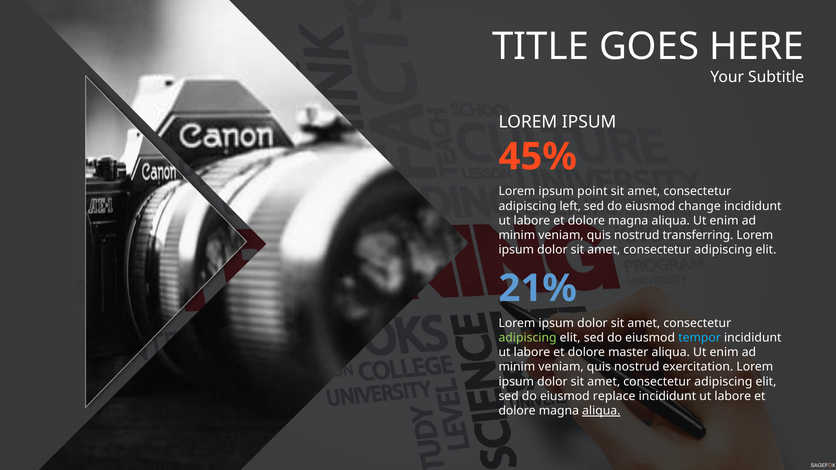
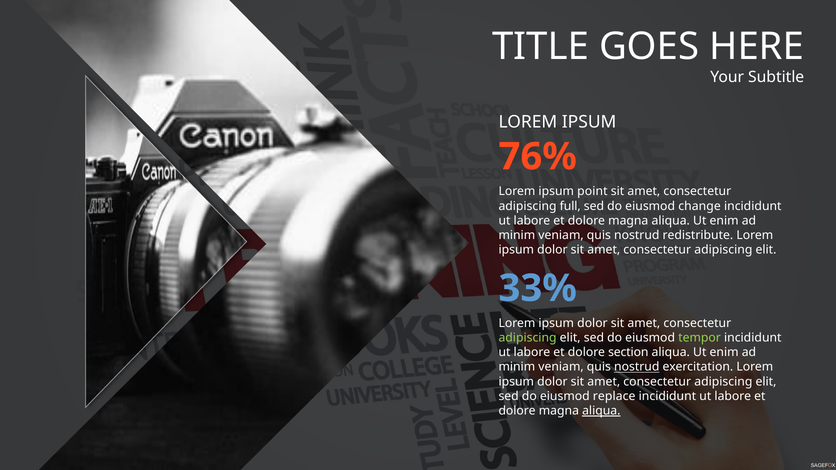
45%: 45% -> 76%
left: left -> full
transferring: transferring -> redistribute
21%: 21% -> 33%
tempor colour: light blue -> light green
master: master -> section
nostrud at (637, 367) underline: none -> present
